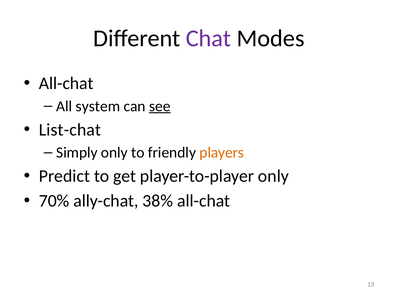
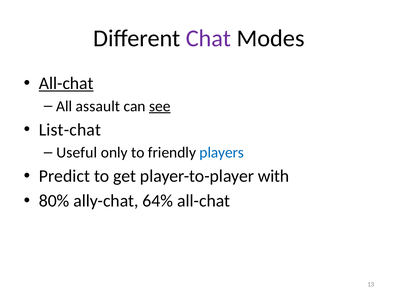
All-chat at (66, 83) underline: none -> present
system: system -> assault
Simply: Simply -> Useful
players colour: orange -> blue
player-to-player only: only -> with
70%: 70% -> 80%
38%: 38% -> 64%
